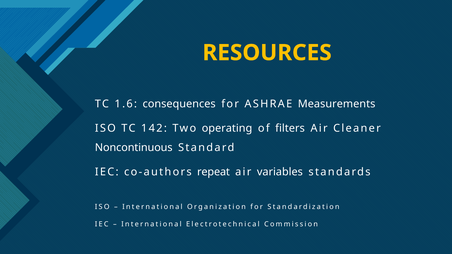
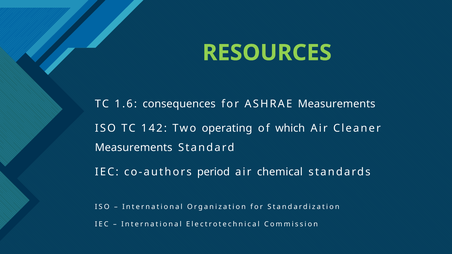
RESOURCES colour: yellow -> light green
filters: filters -> which
Noncontinuous at (134, 148): Noncontinuous -> Measurements
repeat: repeat -> period
variables: variables -> chemical
